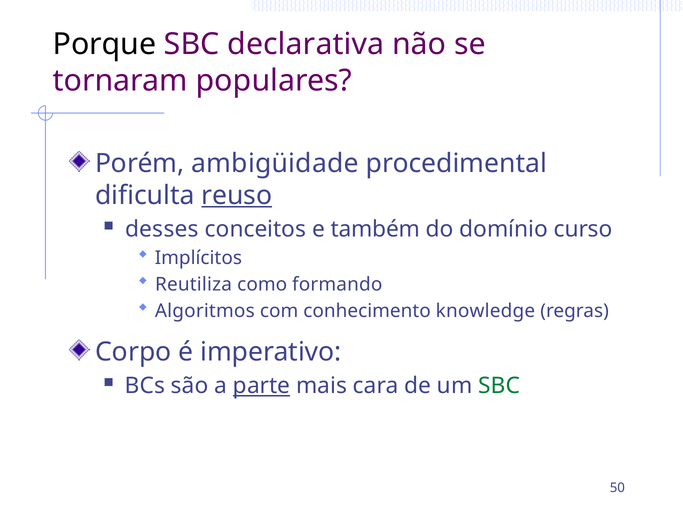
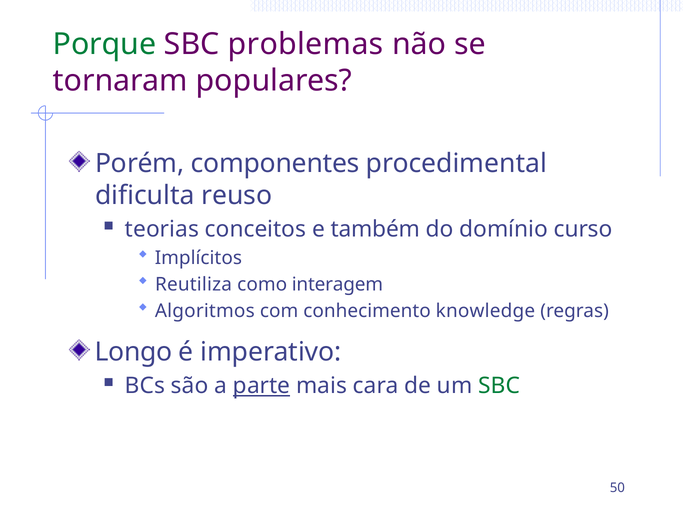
Porque colour: black -> green
declarativa: declarativa -> problemas
ambigüidade: ambigüidade -> componentes
reuso underline: present -> none
desses: desses -> teorias
formando: formando -> interagem
Corpo: Corpo -> Longo
